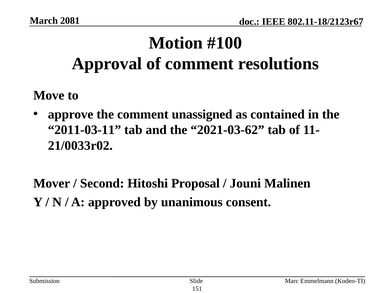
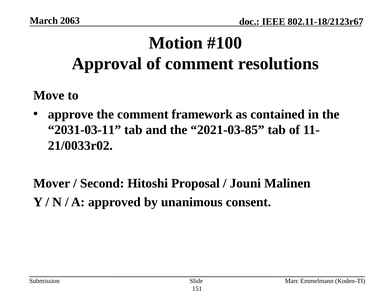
2081: 2081 -> 2063
unassigned: unassigned -> framework
2011-03-11: 2011-03-11 -> 2031-03-11
2021-03-62: 2021-03-62 -> 2021-03-85
